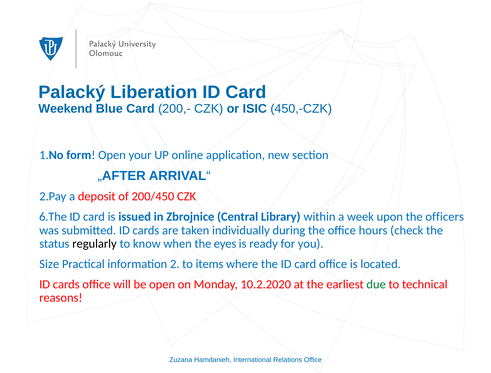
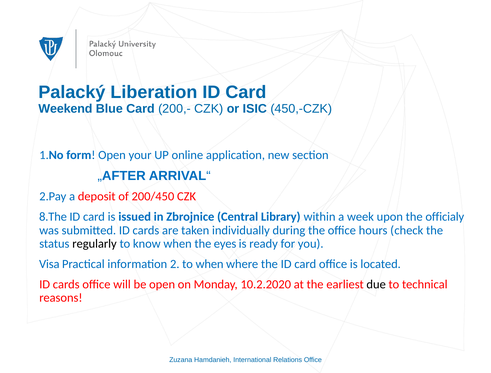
6.The: 6.The -> 8.The
officers: officers -> officialy
Size: Size -> Visa
to items: items -> when
due colour: green -> black
